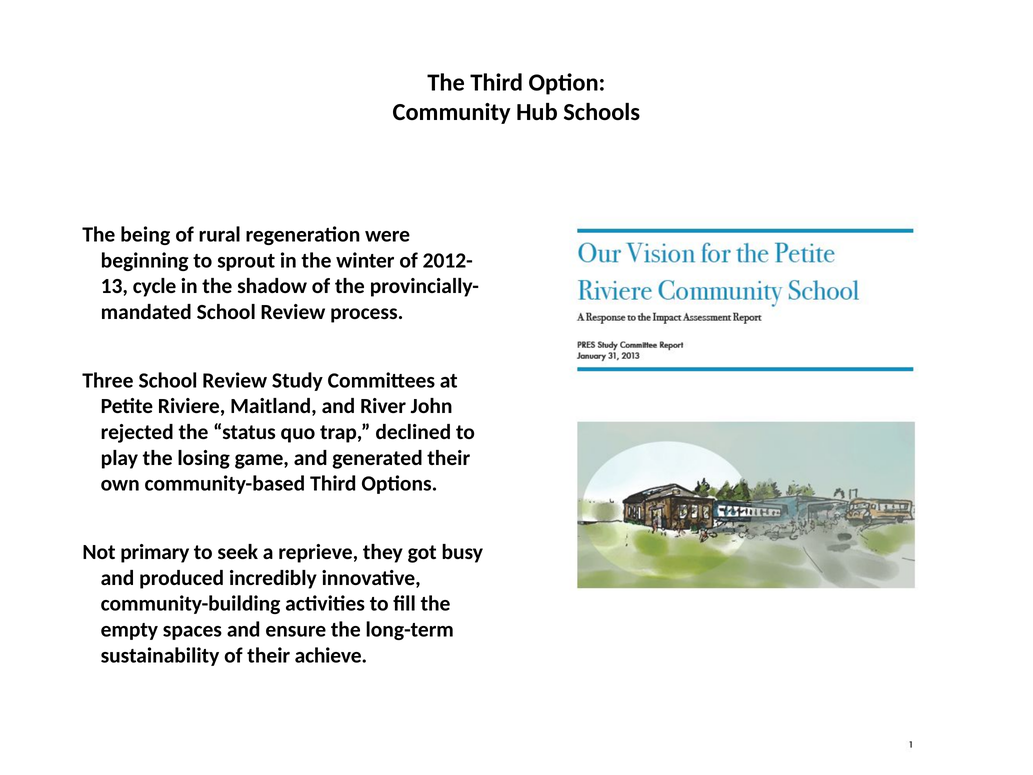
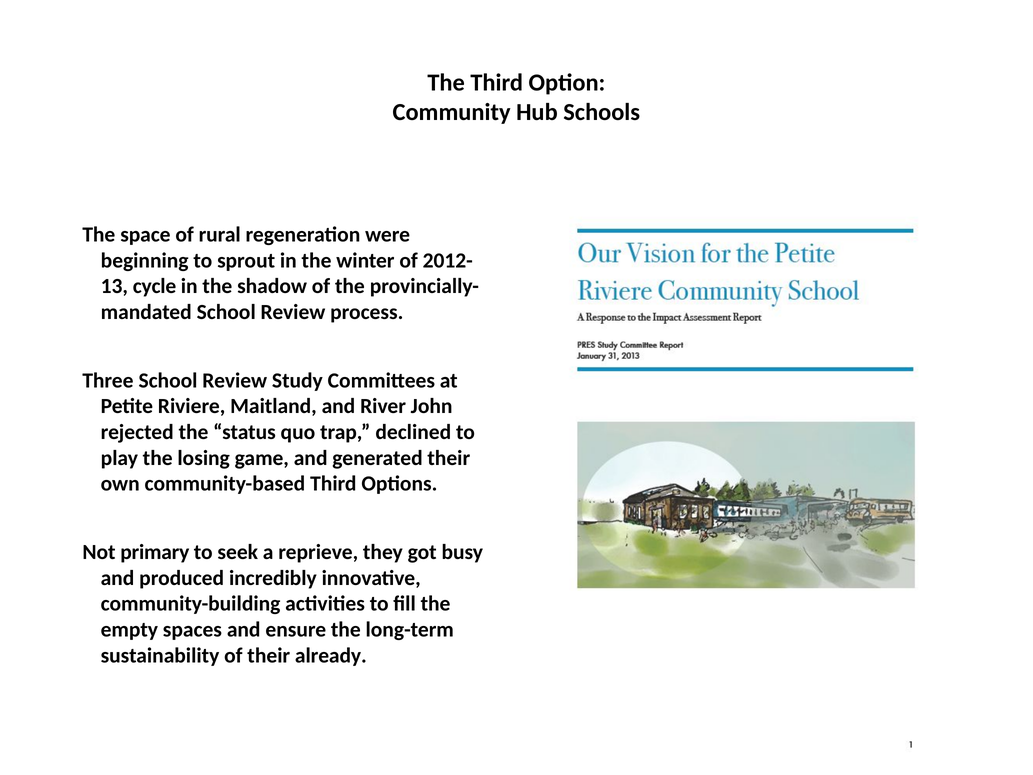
being: being -> space
achieve: achieve -> already
